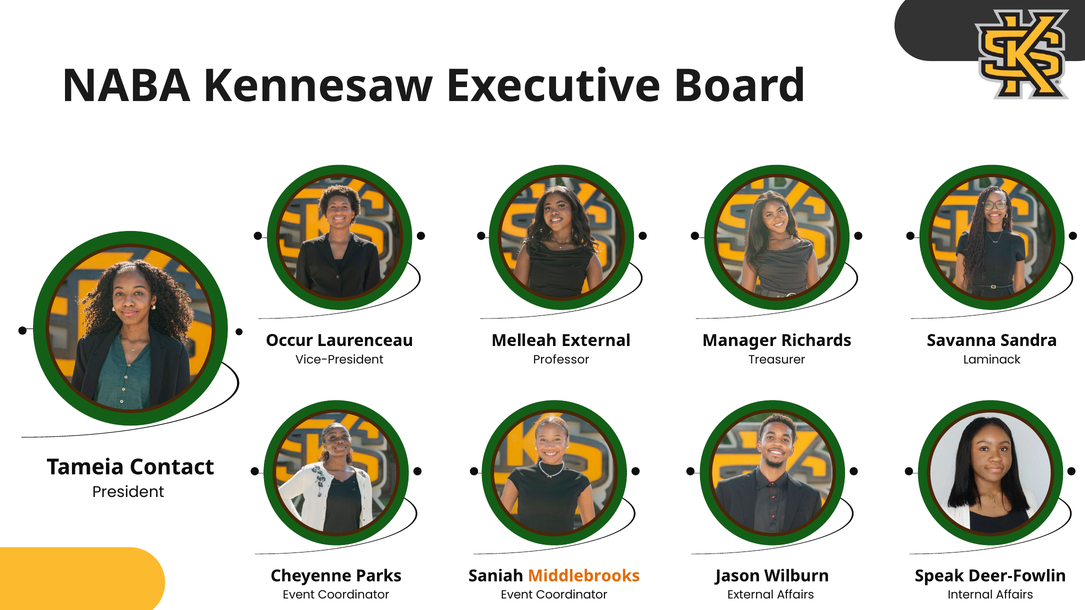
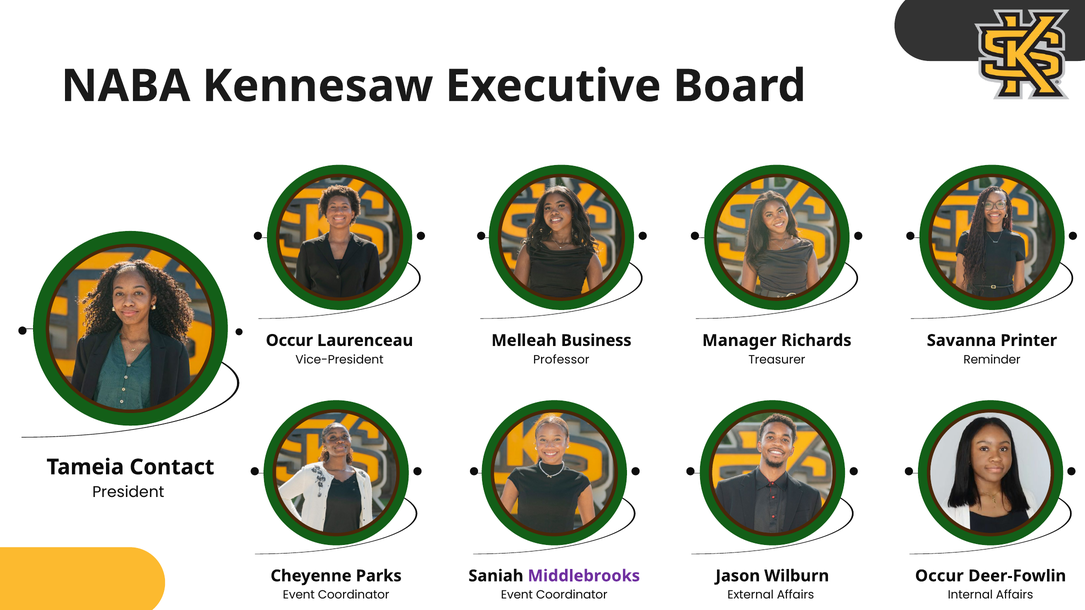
Melleah External: External -> Business
Sandra: Sandra -> Printer
Laminack: Laminack -> Reminder
Middlebrooks colour: orange -> purple
Speak at (939, 576): Speak -> Occur
